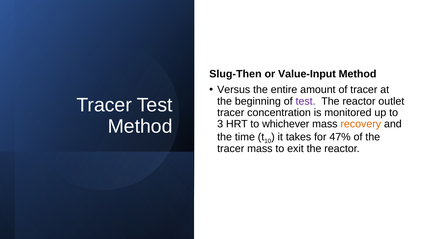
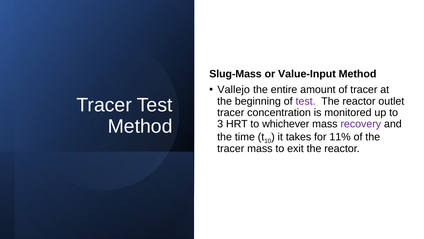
Slug-Then: Slug-Then -> Slug-Mass
Versus: Versus -> Vallejo
recovery colour: orange -> purple
47%: 47% -> 11%
